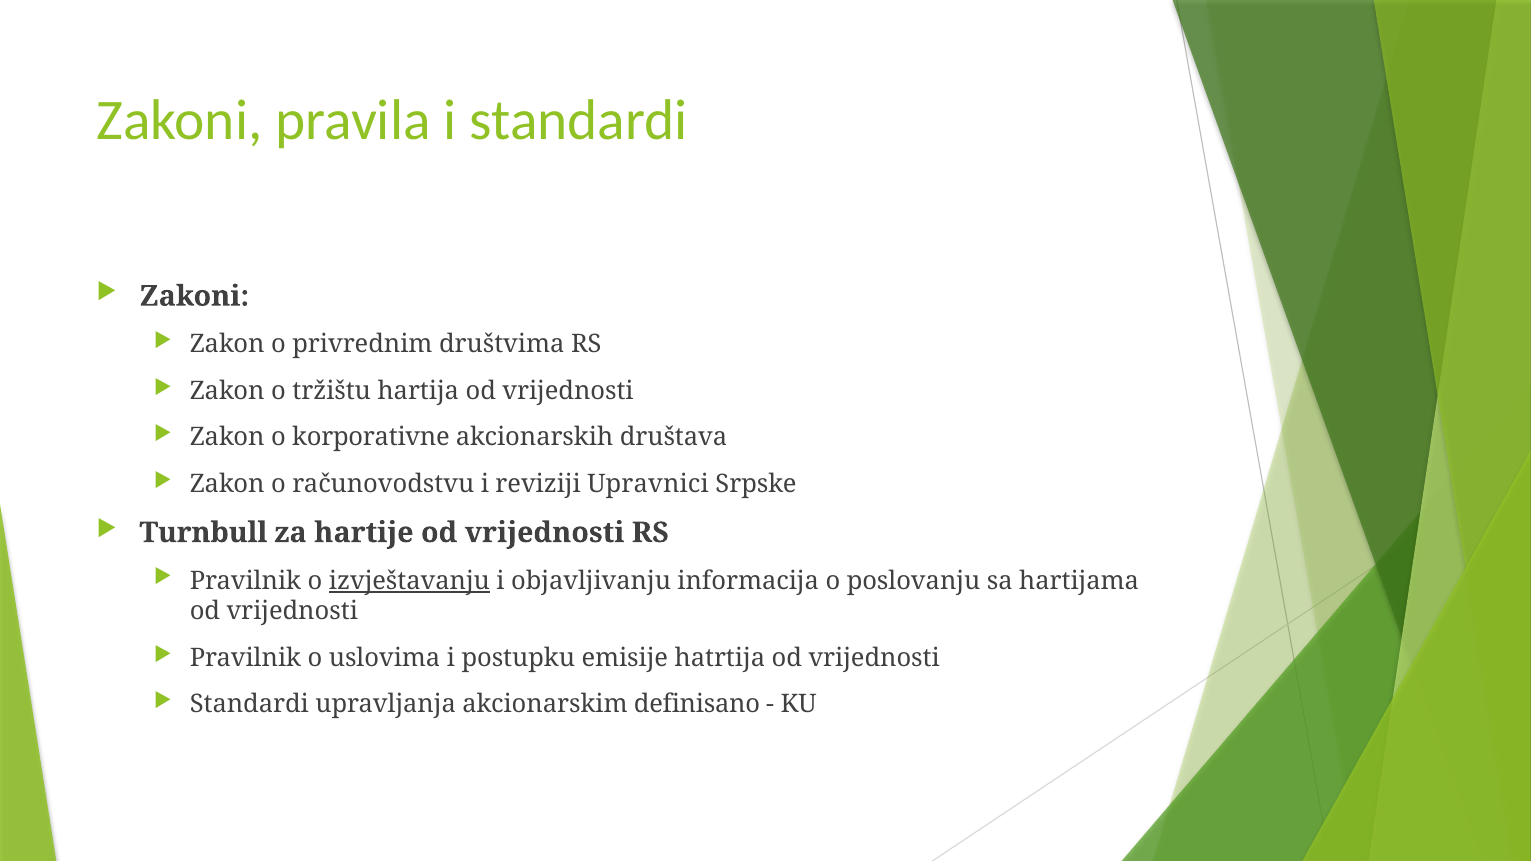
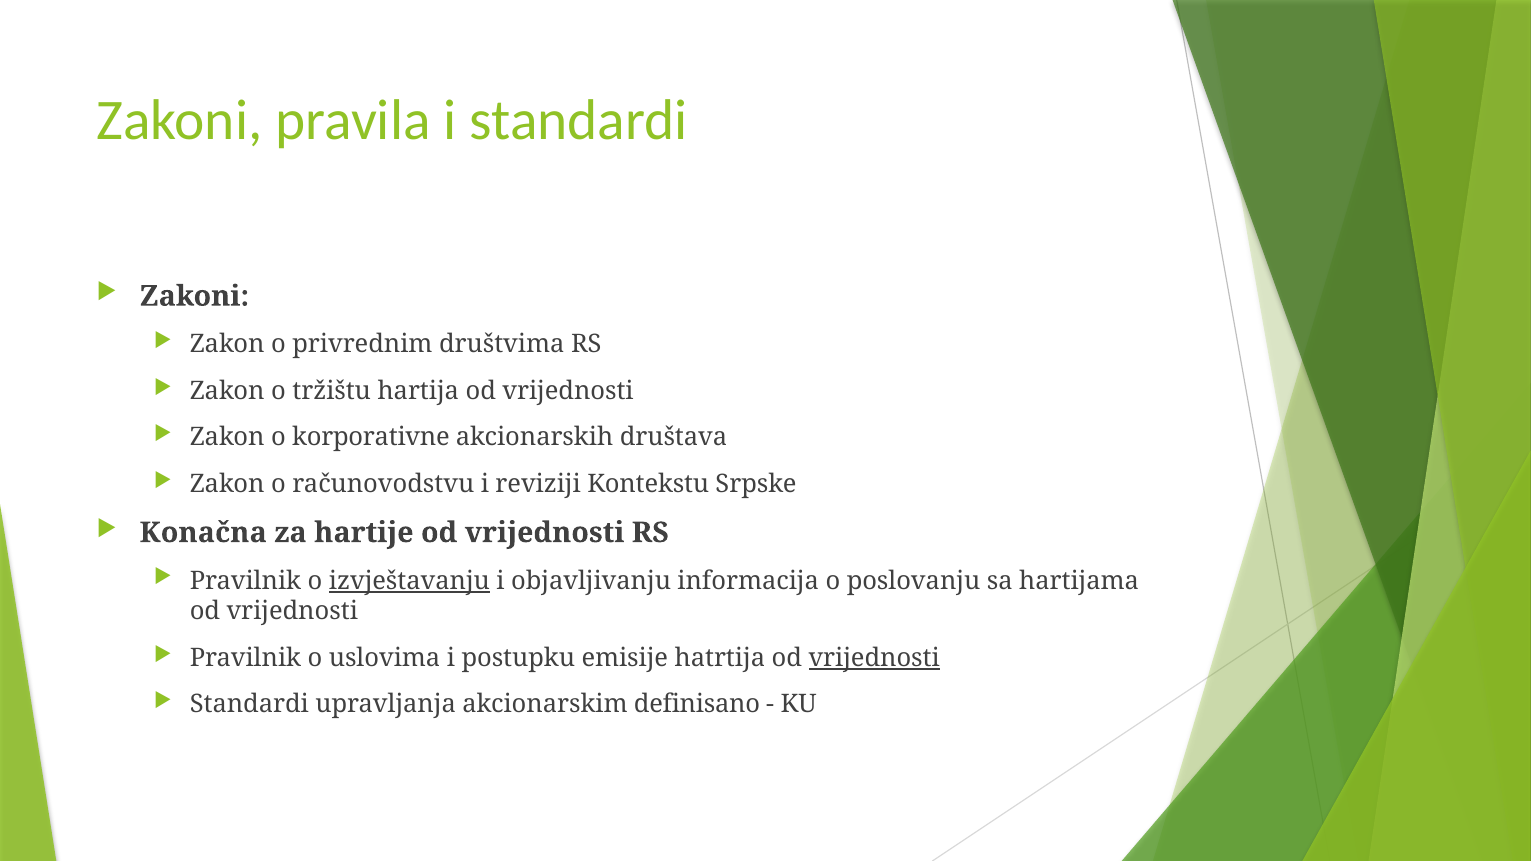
Upravnici: Upravnici -> Kontekstu
Turnbull: Turnbull -> Konačna
vrijednosti at (874, 658) underline: none -> present
